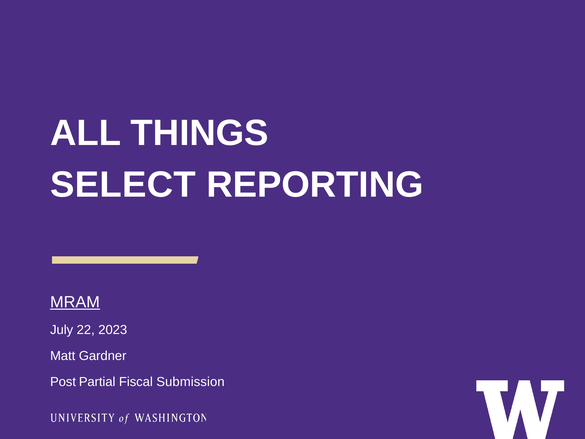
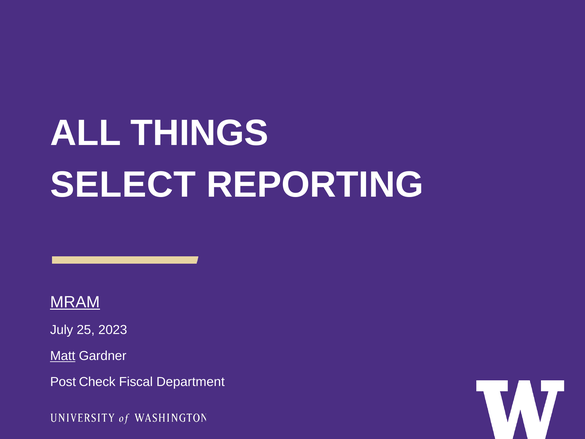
22: 22 -> 25
Matt underline: none -> present
Partial: Partial -> Check
Submission: Submission -> Department
